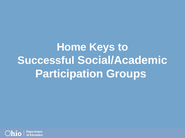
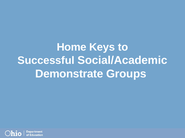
Participation: Participation -> Demonstrate
